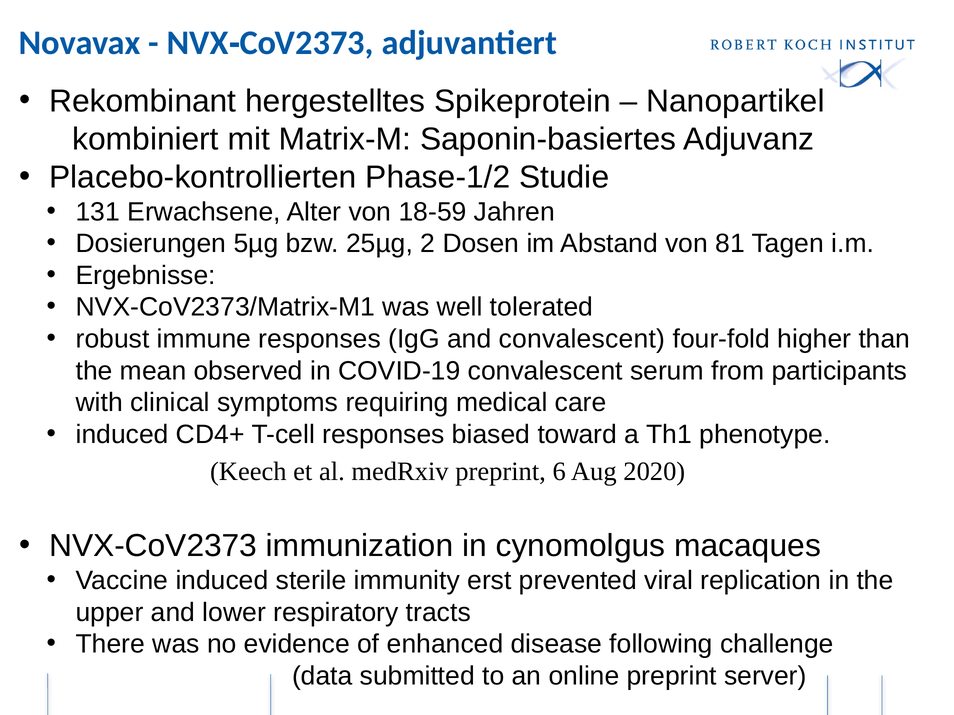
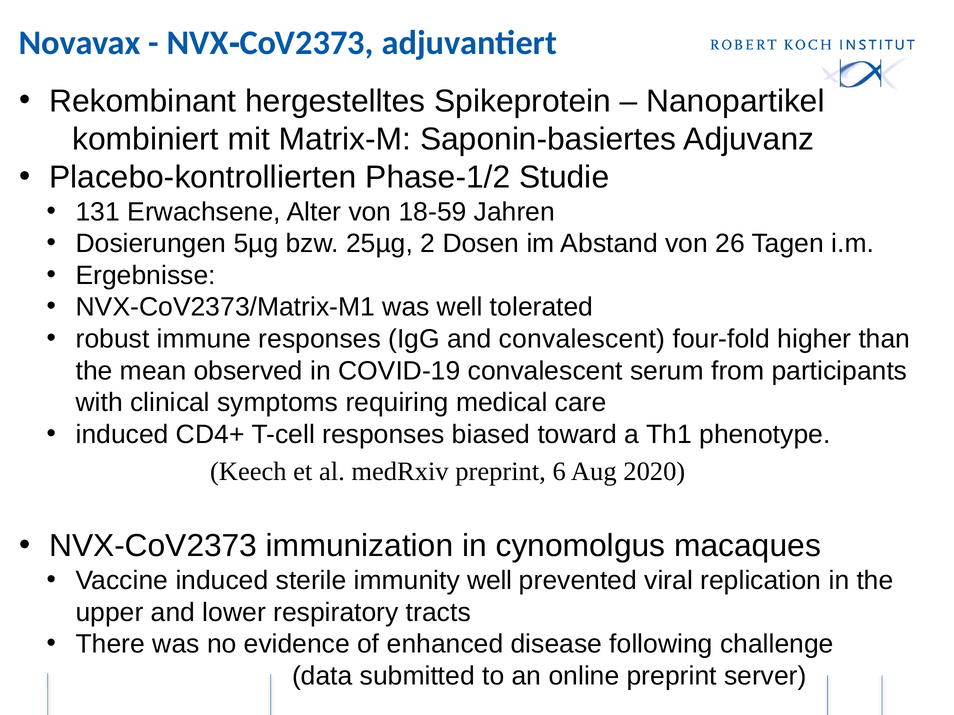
81: 81 -> 26
immunity erst: erst -> well
